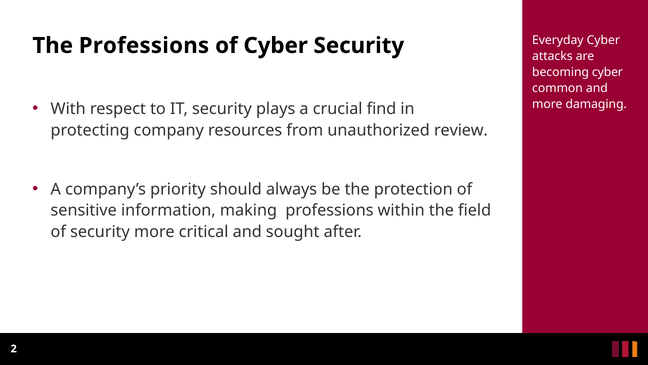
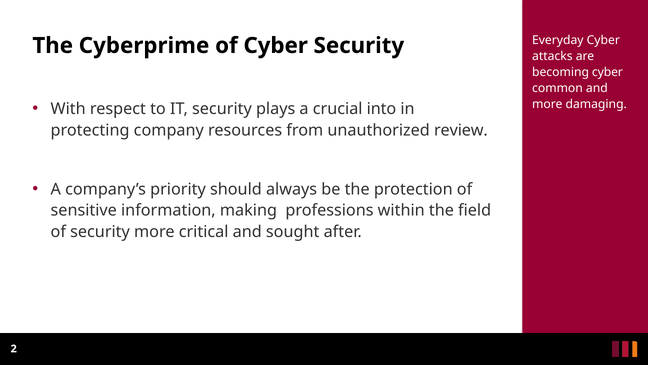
The Professions: Professions -> Cyberprime
find: find -> into
